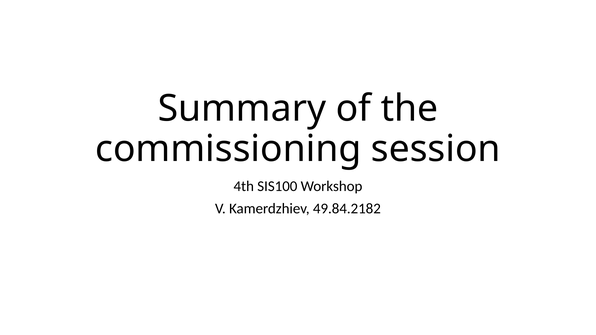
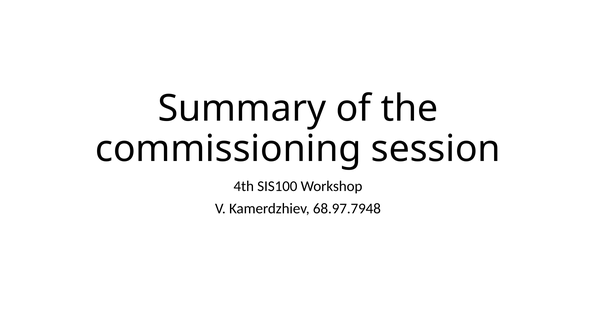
49.84.2182: 49.84.2182 -> 68.97.7948
